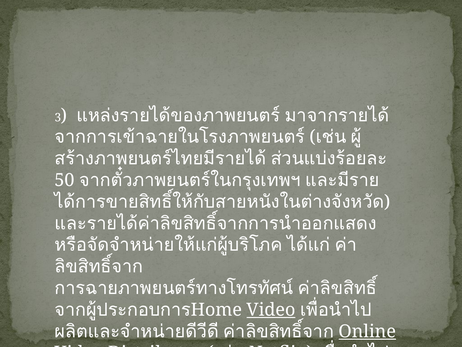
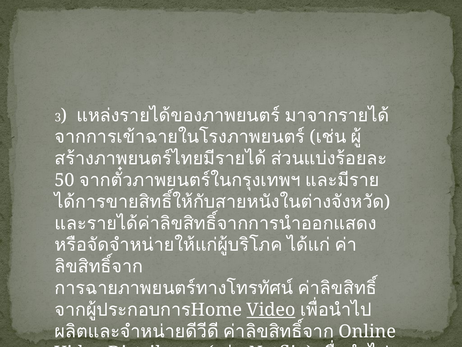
Online underline: present -> none
